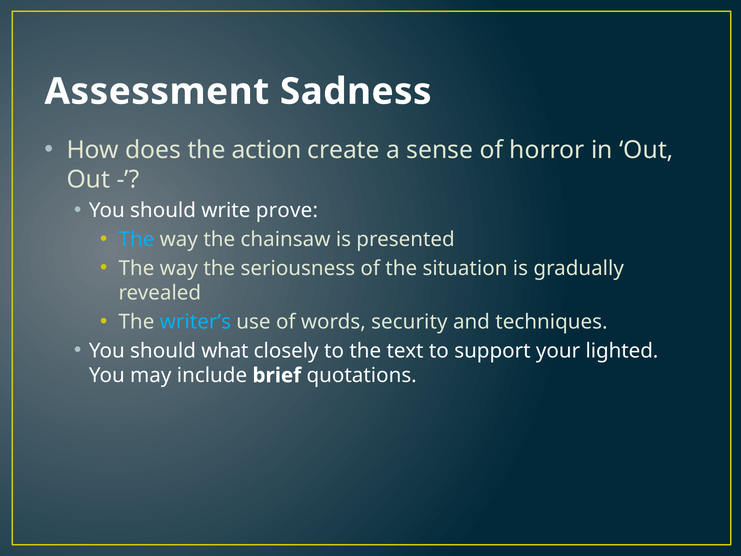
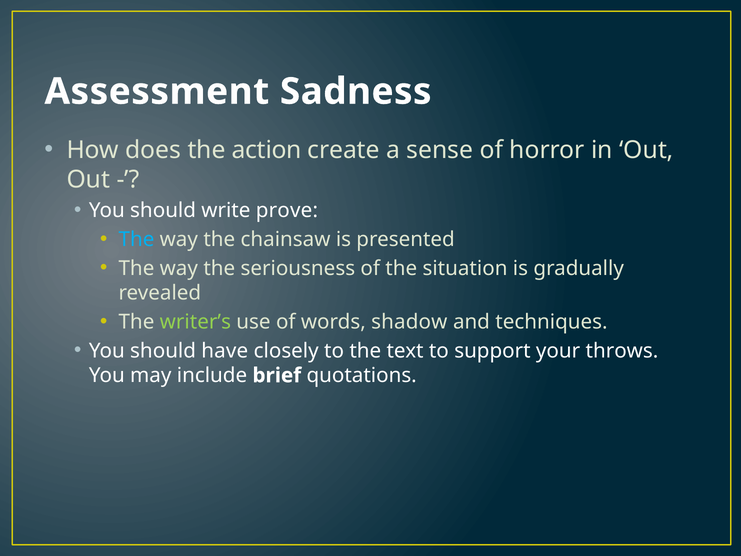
writer’s colour: light blue -> light green
security: security -> shadow
what: what -> have
lighted: lighted -> throws
